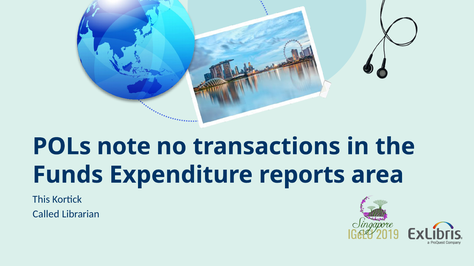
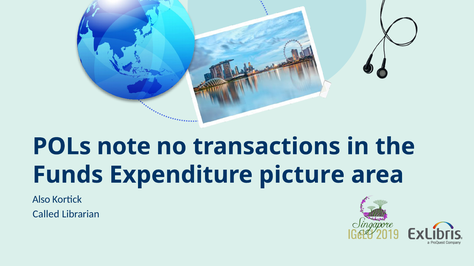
reports: reports -> picture
This: This -> Also
